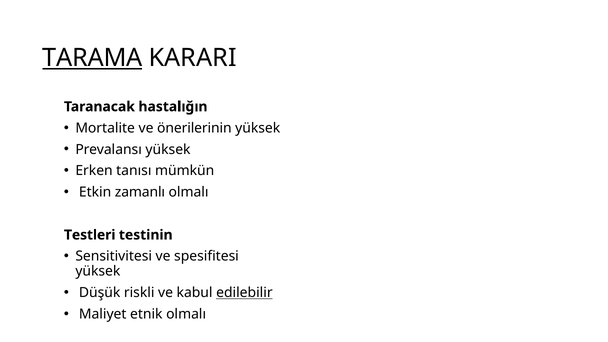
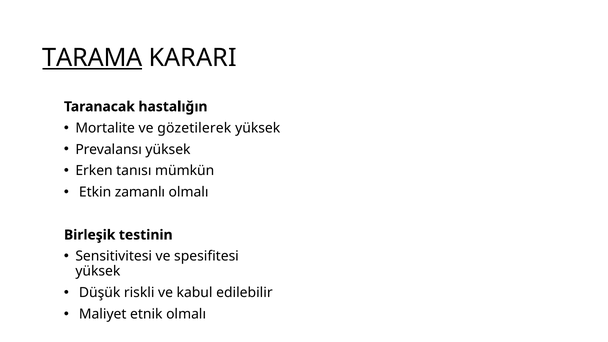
önerilerinin: önerilerinin -> gözetilerek
Testleri: Testleri -> Birleşik
edilebilir underline: present -> none
